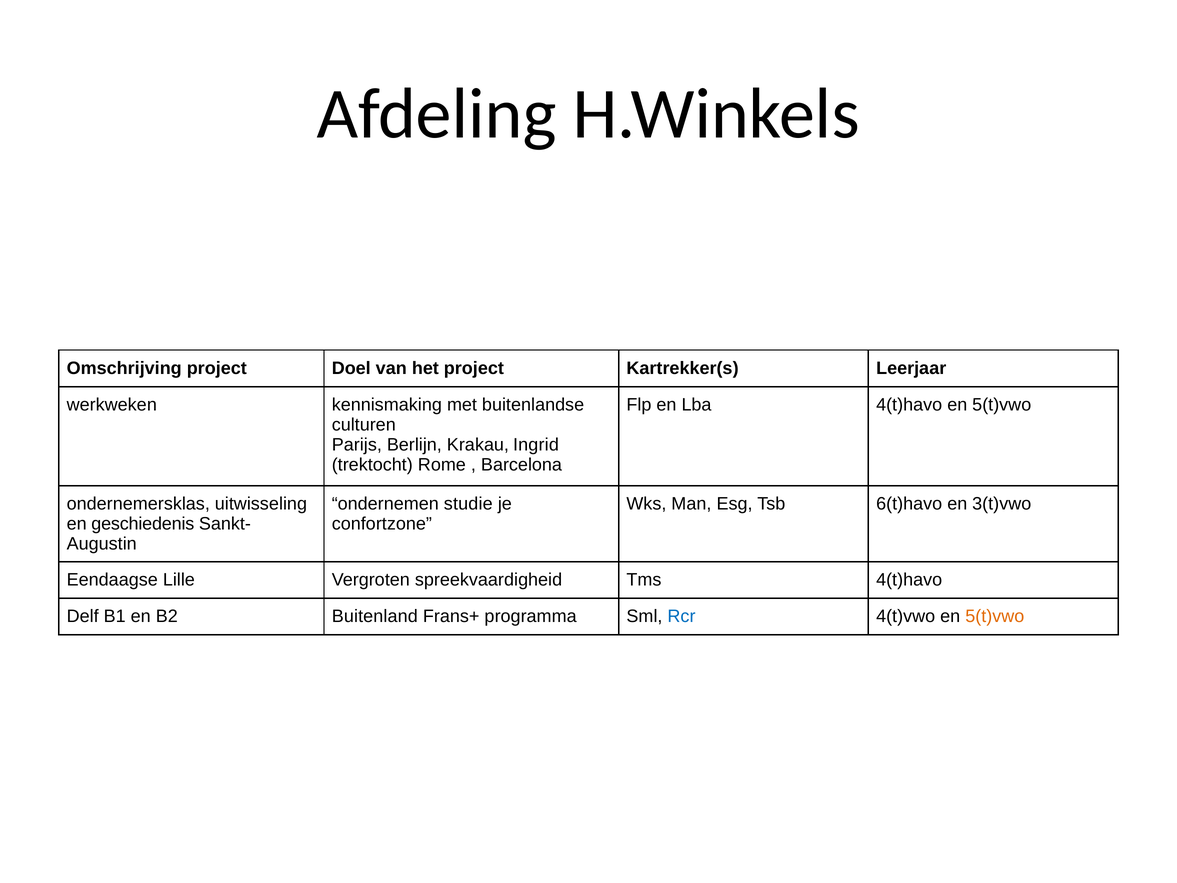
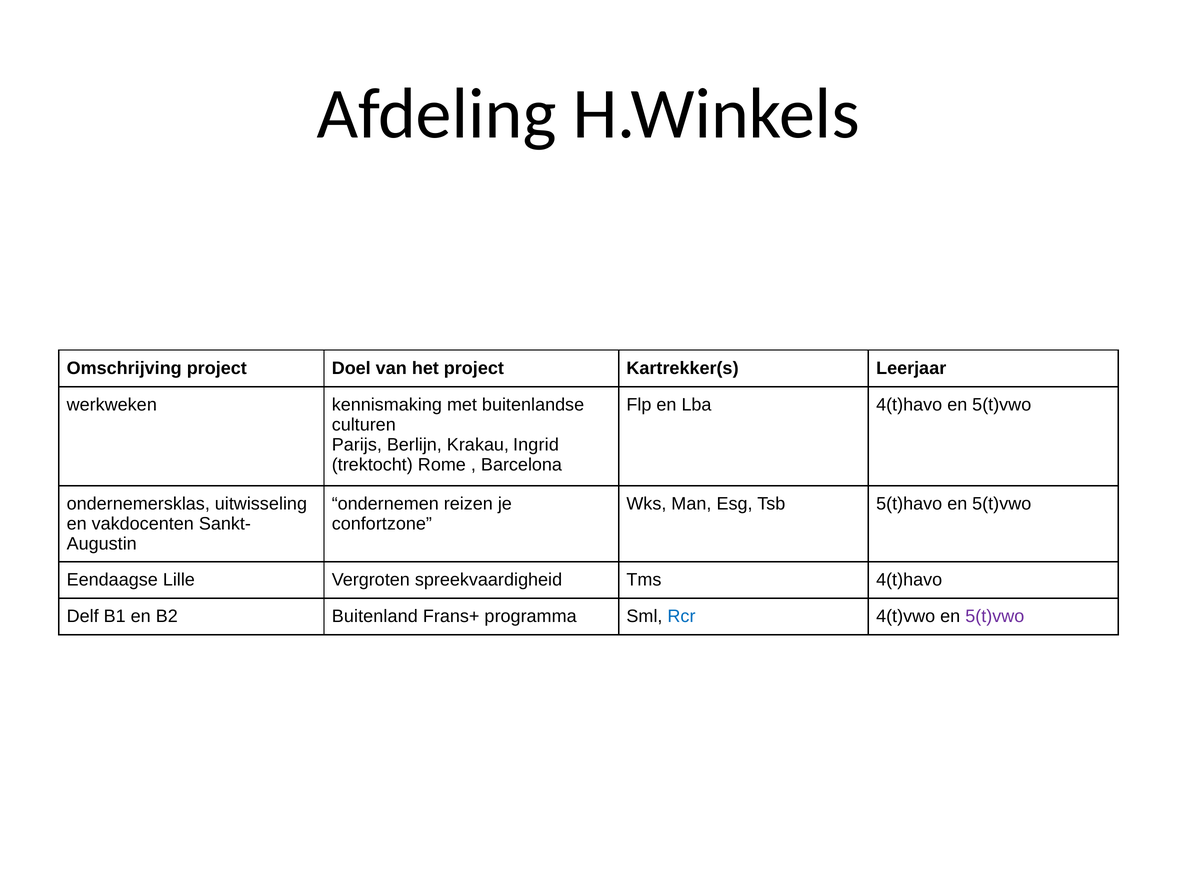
studie: studie -> reizen
6(t)havo: 6(t)havo -> 5(t)havo
3(t)vwo at (1002, 504): 3(t)vwo -> 5(t)vwo
geschiedenis: geschiedenis -> vakdocenten
5(t)vwo at (995, 616) colour: orange -> purple
